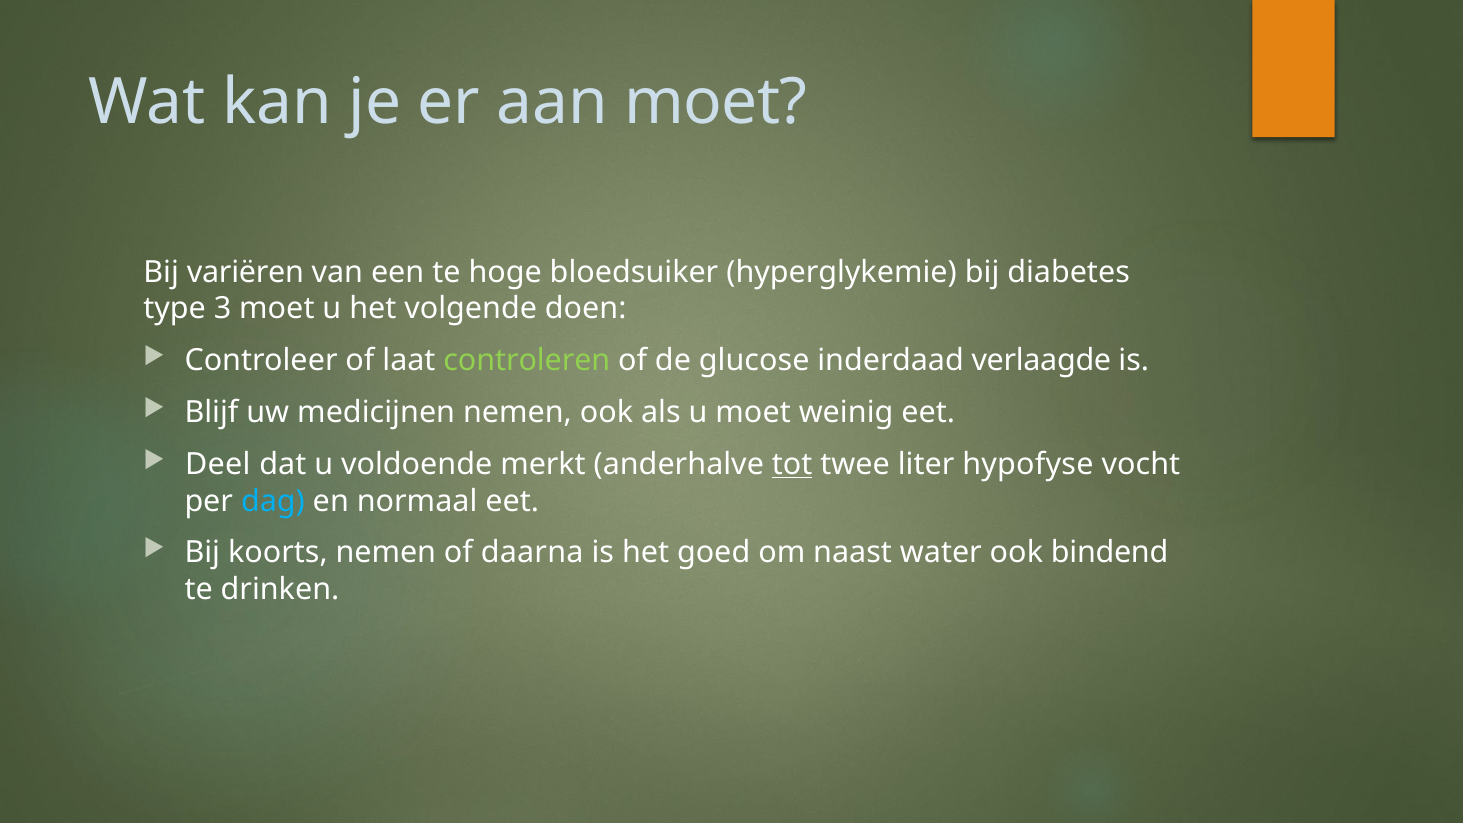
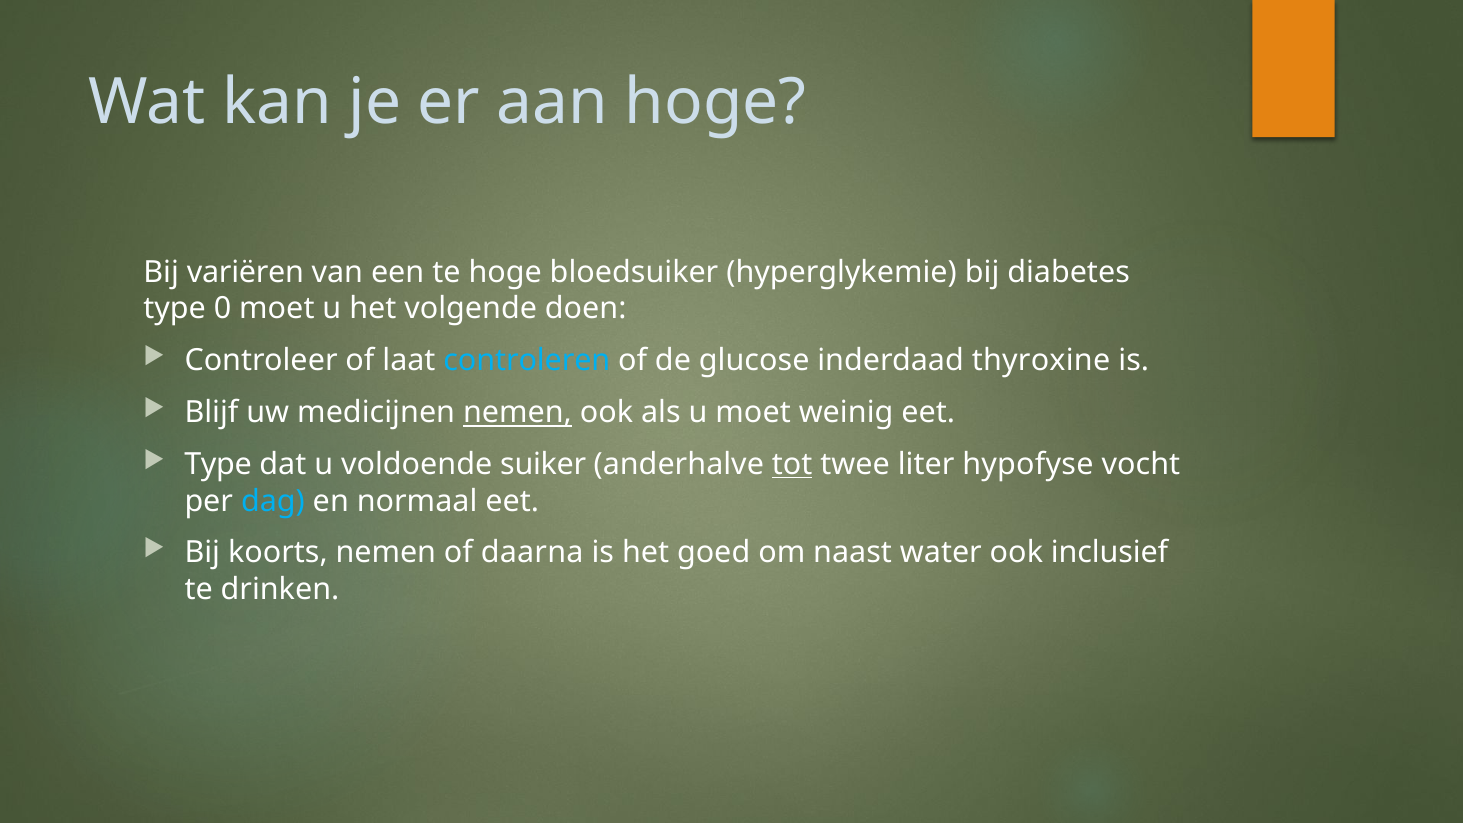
aan moet: moet -> hoge
3: 3 -> 0
controleren colour: light green -> light blue
verlaagde: verlaagde -> thyroxine
nemen at (517, 413) underline: none -> present
Deel at (218, 464): Deel -> Type
merkt: merkt -> suiker
bindend: bindend -> inclusief
